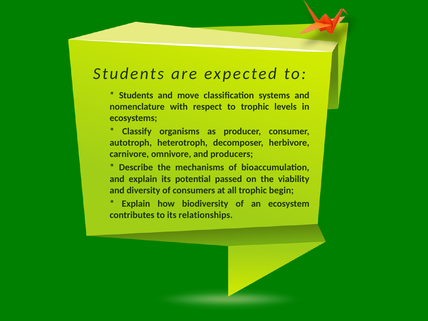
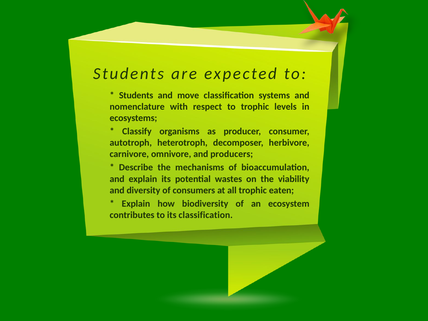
passed: passed -> wastes
begin: begin -> eaten
its relationships: relationships -> classification
